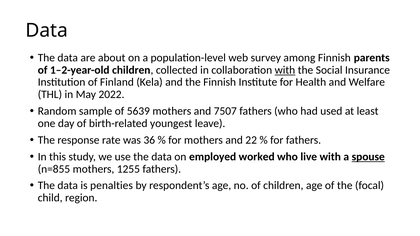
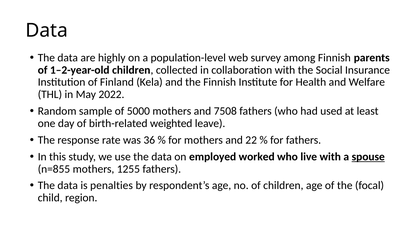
about: about -> highly
with at (285, 70) underline: present -> none
5639: 5639 -> 5000
7507: 7507 -> 7508
youngest: youngest -> weighted
